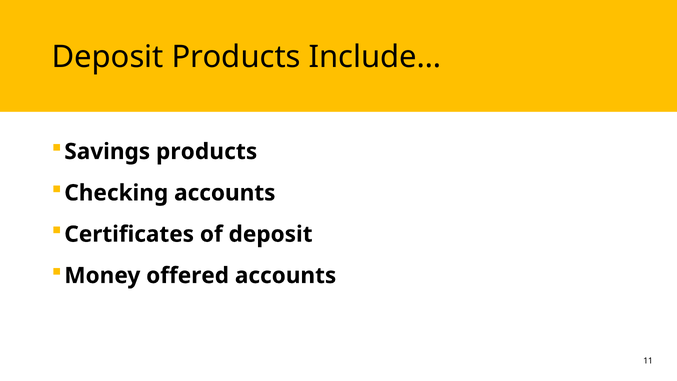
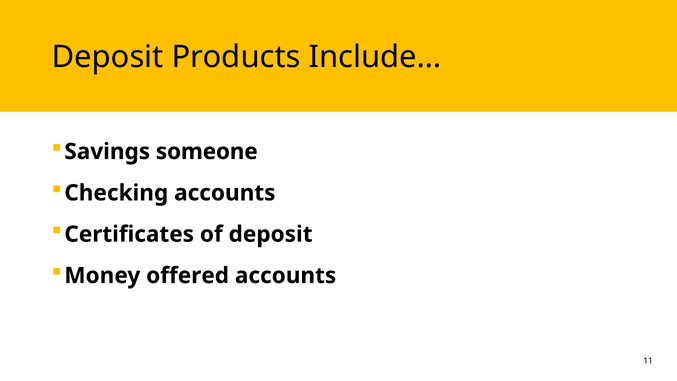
Savings products: products -> someone
